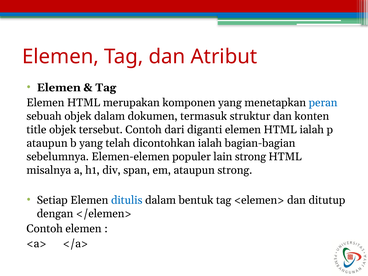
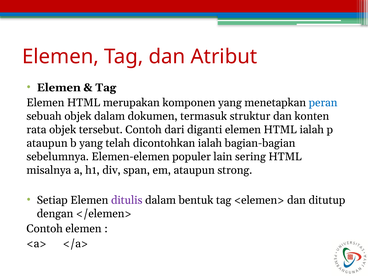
title: title -> rata
lain strong: strong -> sering
ditulis colour: blue -> purple
